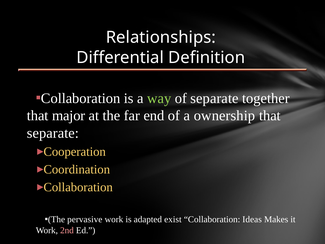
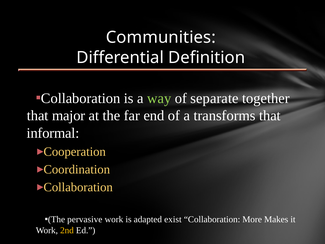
Relationships: Relationships -> Communities
ownership: ownership -> transforms
separate at (53, 133): separate -> informal
Ideas: Ideas -> More
2nd colour: pink -> yellow
